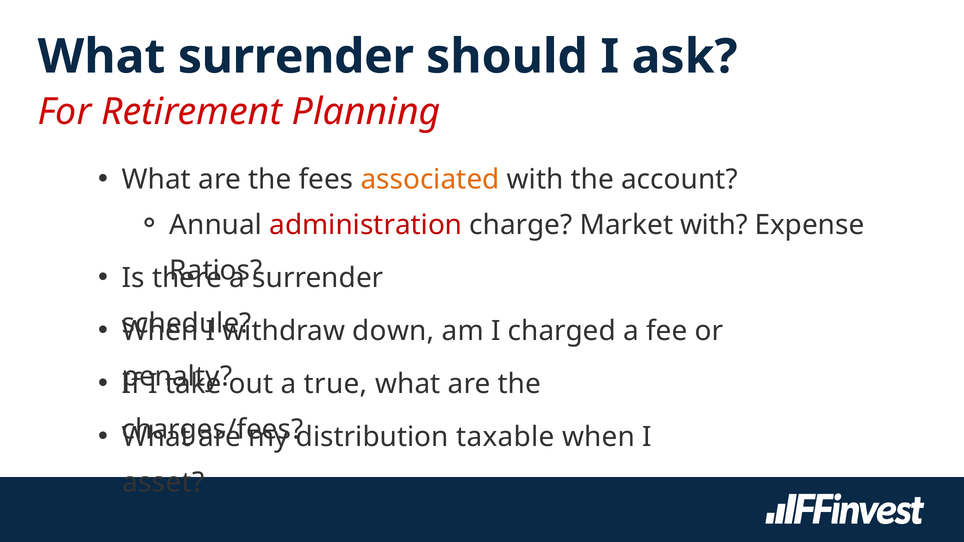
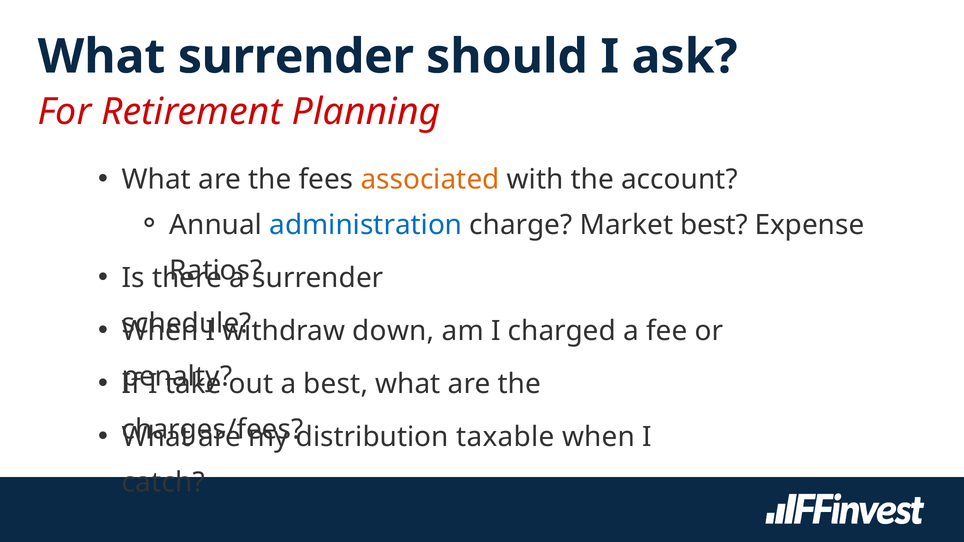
administration colour: red -> blue
Market with: with -> best
a true: true -> best
asset: asset -> catch
